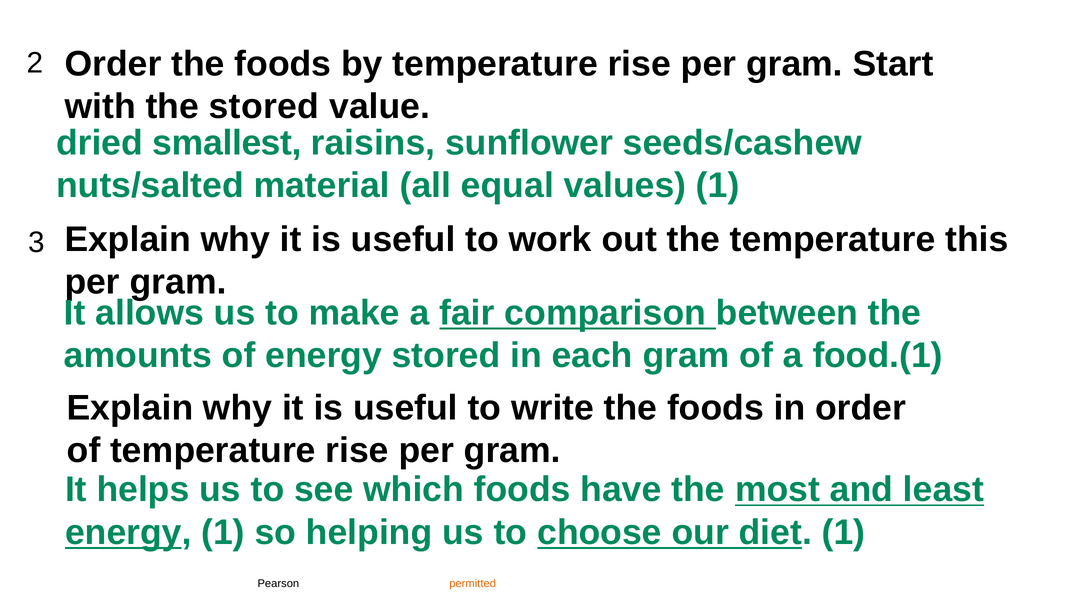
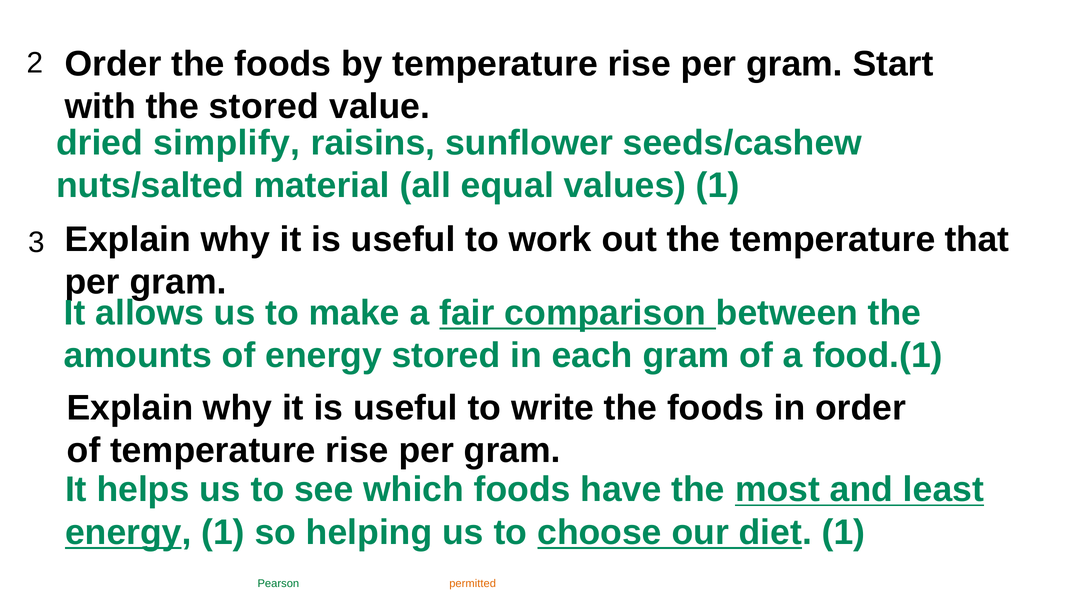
smallest: smallest -> simplify
temperature this: this -> that
Pearson colour: black -> green
